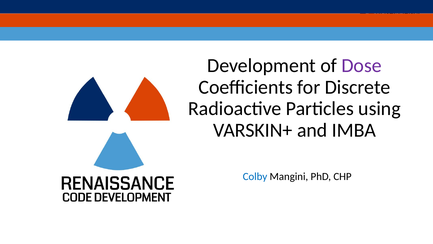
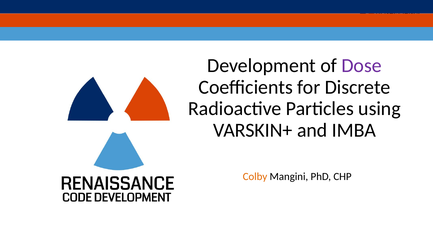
Colby colour: blue -> orange
